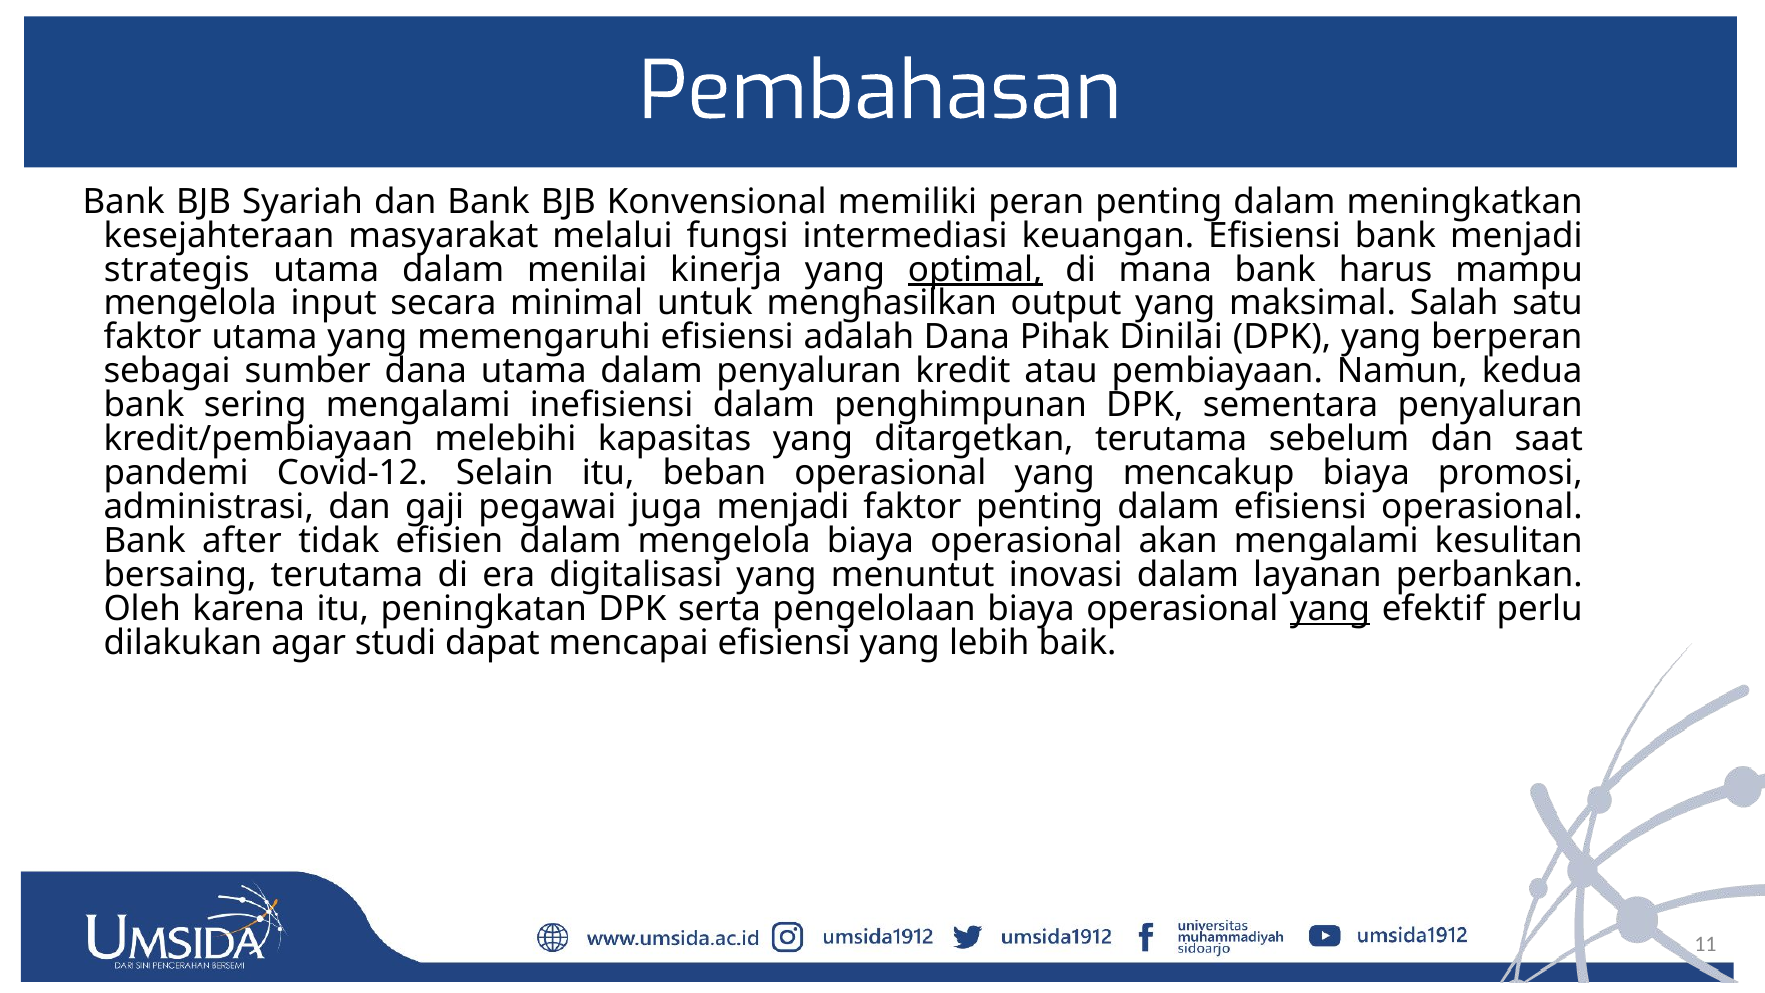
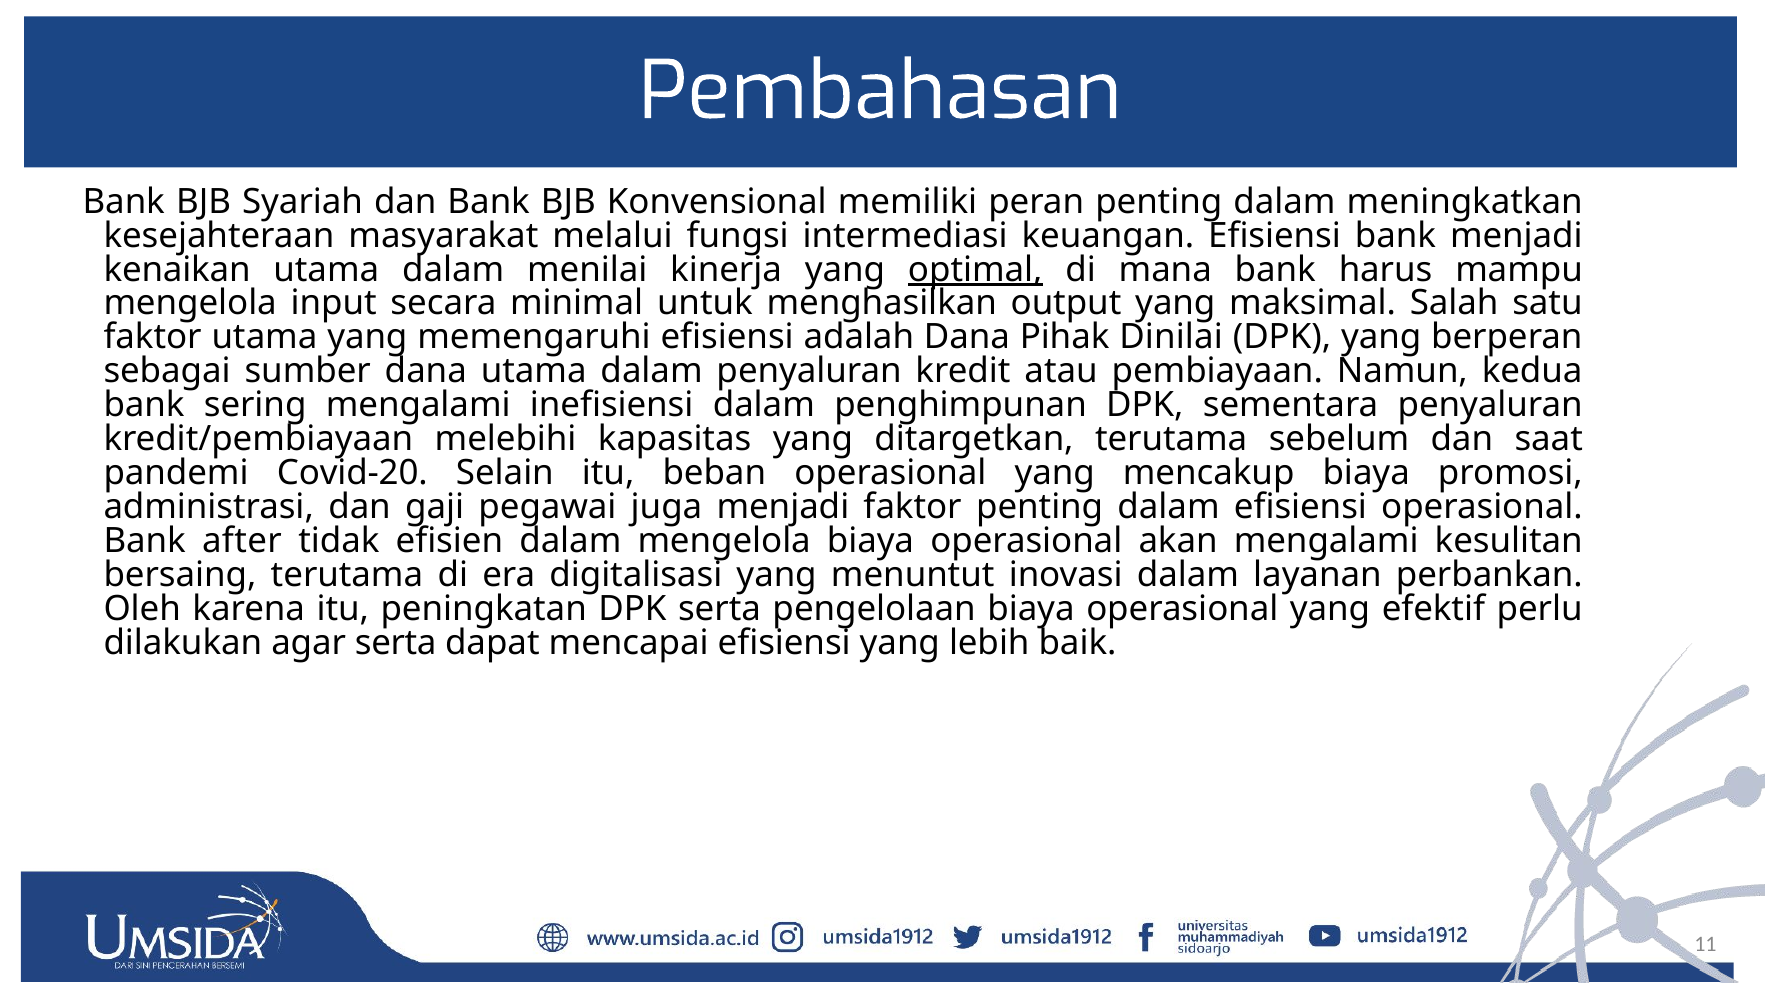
strategis: strategis -> kenaikan
Covid-12: Covid-12 -> Covid-20
yang at (1330, 609) underline: present -> none
agar studi: studi -> serta
